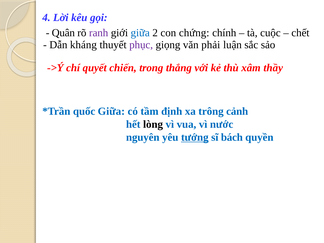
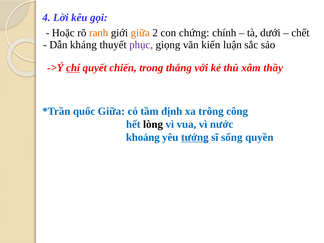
Quân: Quân -> Hoặc
ranh colour: purple -> orange
giữa at (140, 33) colour: blue -> orange
cuộc: cuộc -> dưới
phải: phải -> kiến
chí underline: none -> present
cảnh: cảnh -> công
nguyên: nguyên -> khoảng
bách: bách -> sống
